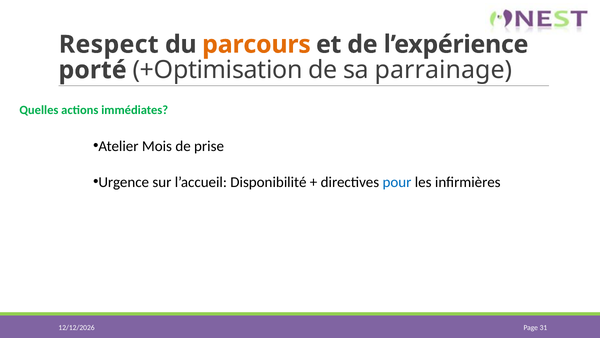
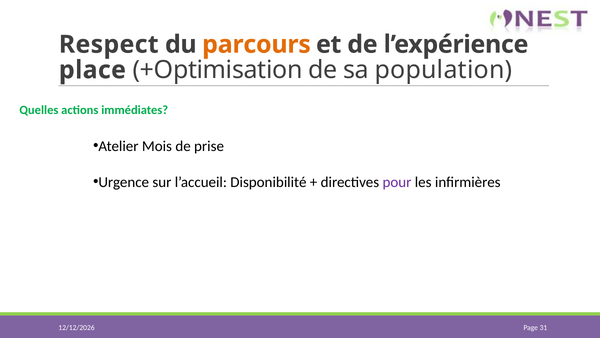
porté: porté -> place
parrainage: parrainage -> population
pour colour: blue -> purple
